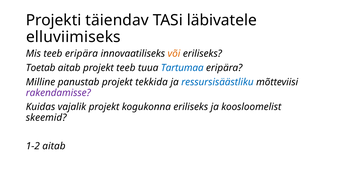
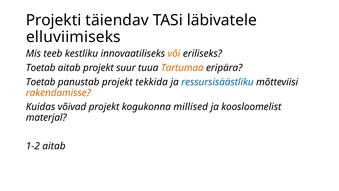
teeb eripära: eripära -> kestliku
projekt teeb: teeb -> suur
Tartumaa colour: blue -> orange
Milline at (41, 82): Milline -> Toetab
rakendamisse colour: purple -> orange
vajalik: vajalik -> võivad
kogukonna eriliseks: eriliseks -> millised
skeemid: skeemid -> materjal
